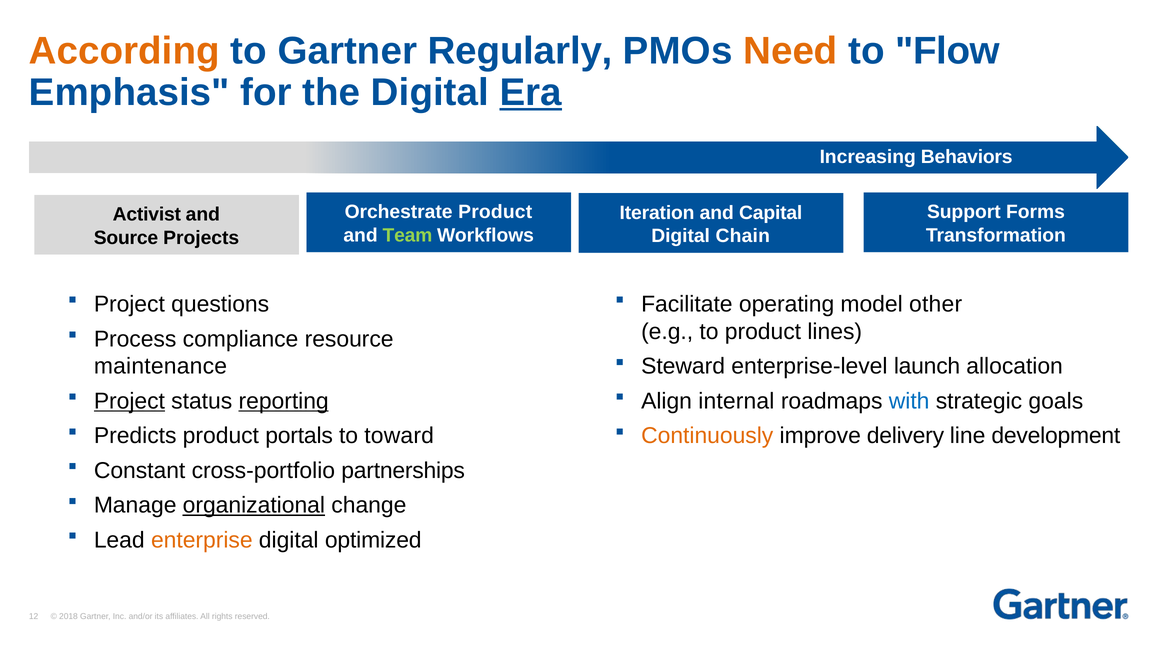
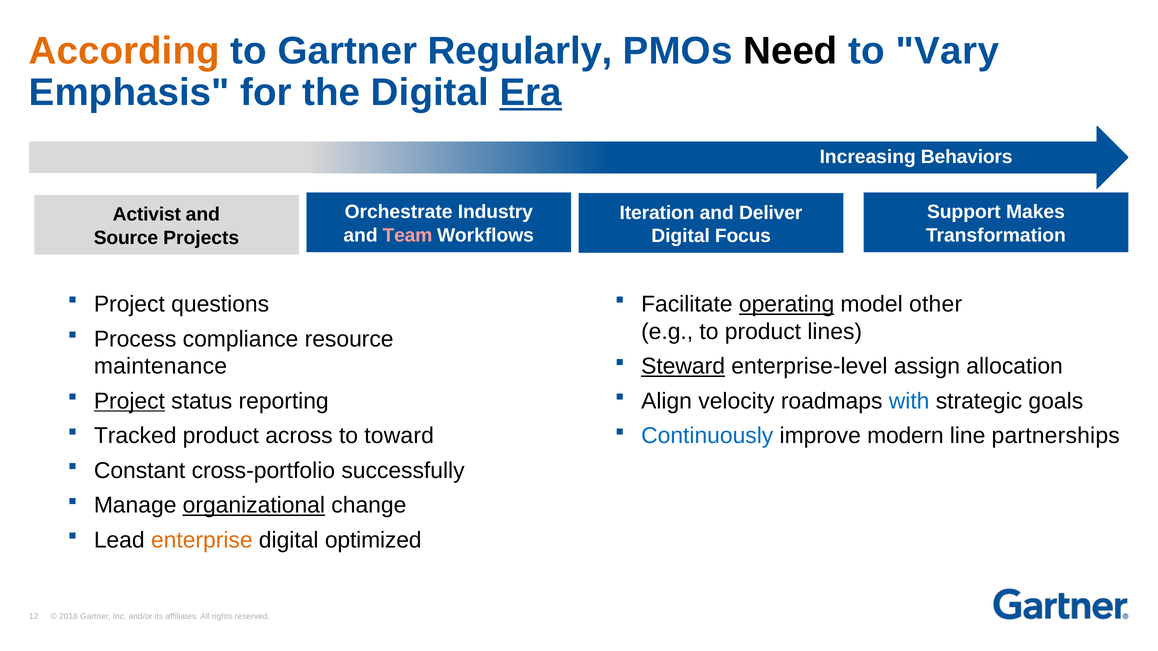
Need colour: orange -> black
Flow: Flow -> Vary
Orchestrate Product: Product -> Industry
Forms: Forms -> Makes
Capital: Capital -> Deliver
Team colour: light green -> pink
Chain: Chain -> Focus
operating underline: none -> present
Steward underline: none -> present
launch: launch -> assign
reporting underline: present -> none
internal: internal -> velocity
Predicts: Predicts -> Tracked
portals: portals -> across
Continuously colour: orange -> blue
delivery: delivery -> modern
development: development -> partnerships
partnerships: partnerships -> successfully
